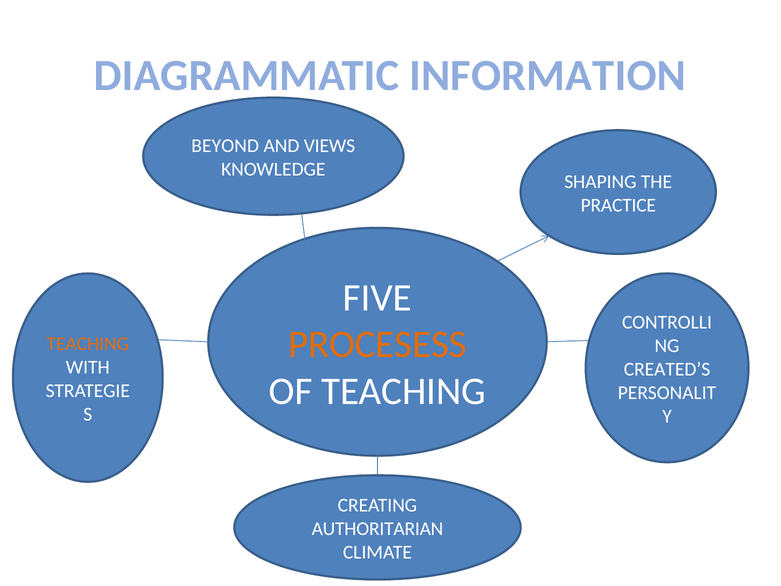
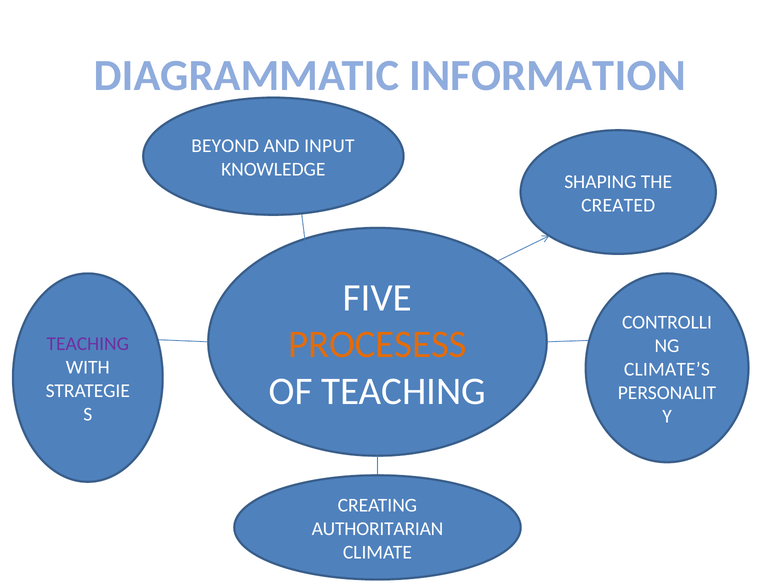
VIEWS: VIEWS -> INPUT
PRACTICE: PRACTICE -> CREATED
TEACHING at (88, 344) colour: orange -> purple
CREATED’S: CREATED’S -> CLIMATE’S
